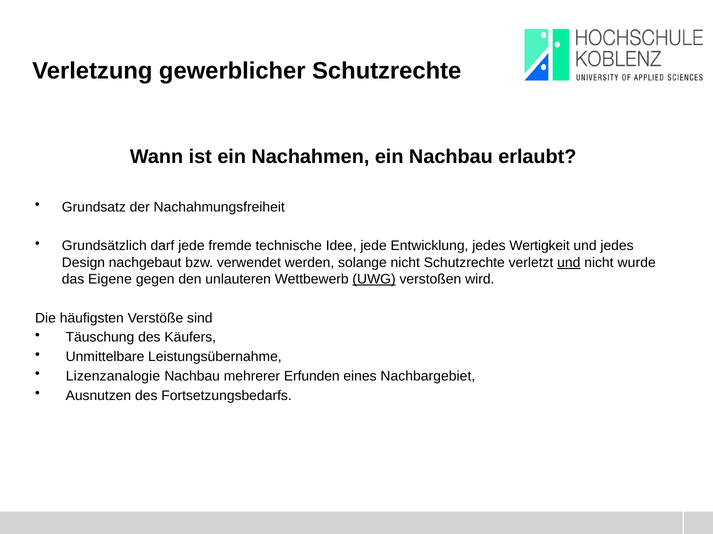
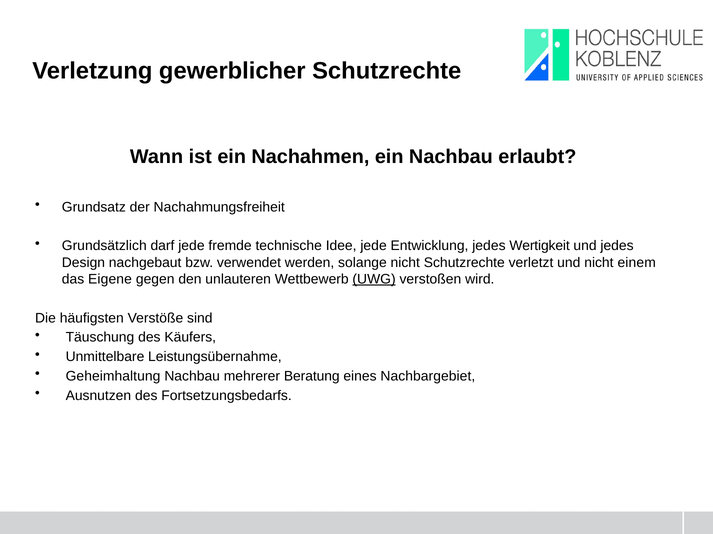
und at (569, 263) underline: present -> none
wurde: wurde -> einem
Lizenzanalogie: Lizenzanalogie -> Geheimhaltung
Erfunden: Erfunden -> Beratung
